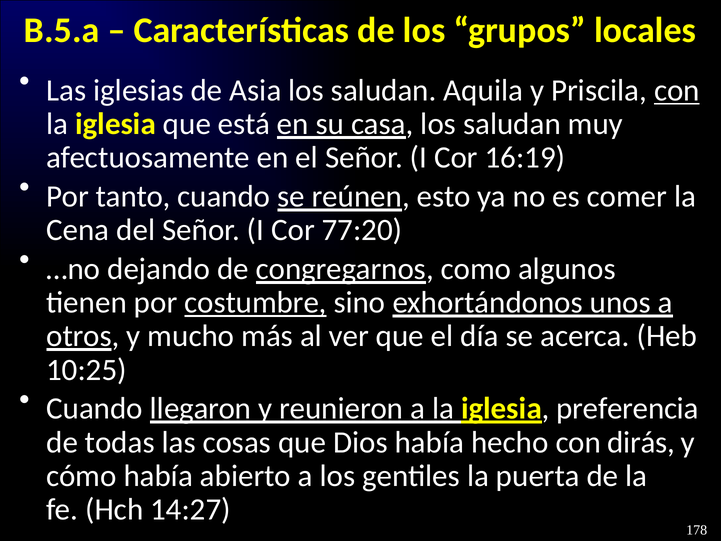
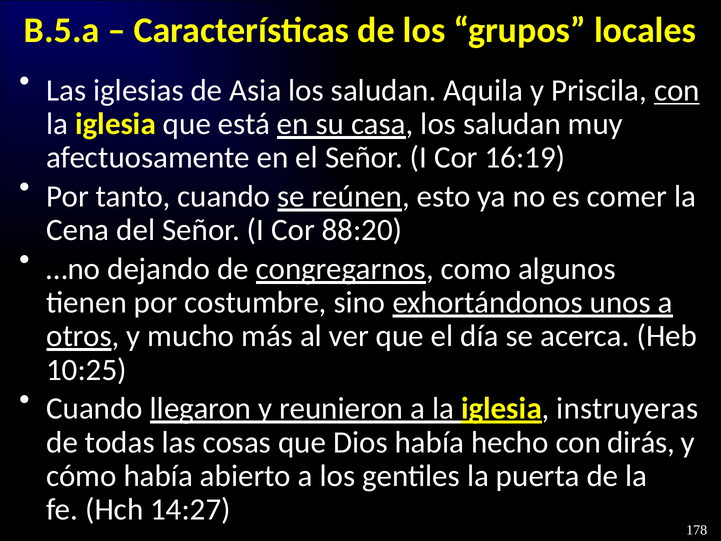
77:20: 77:20 -> 88:20
costumbre underline: present -> none
preferencia: preferencia -> instruyeras
